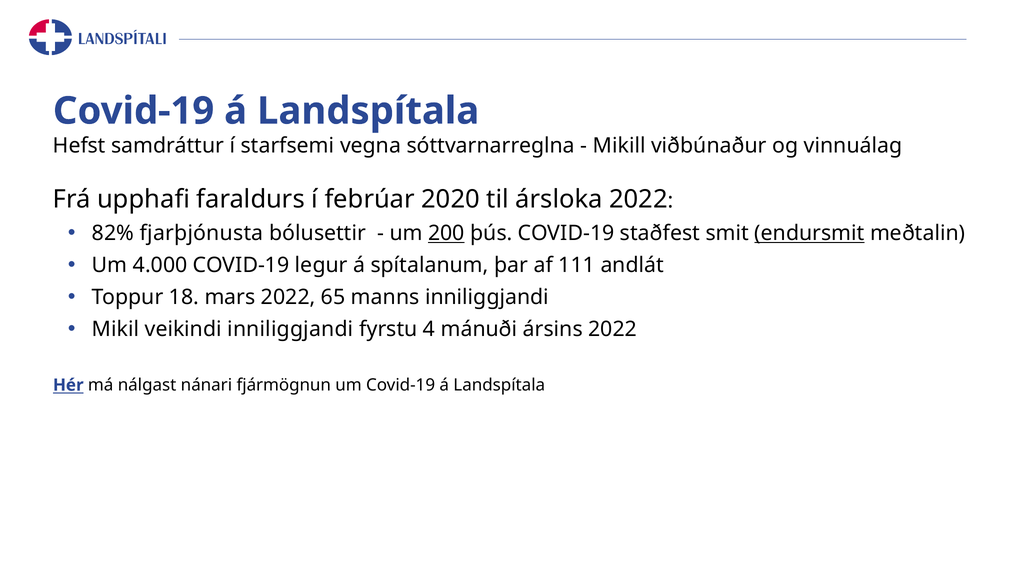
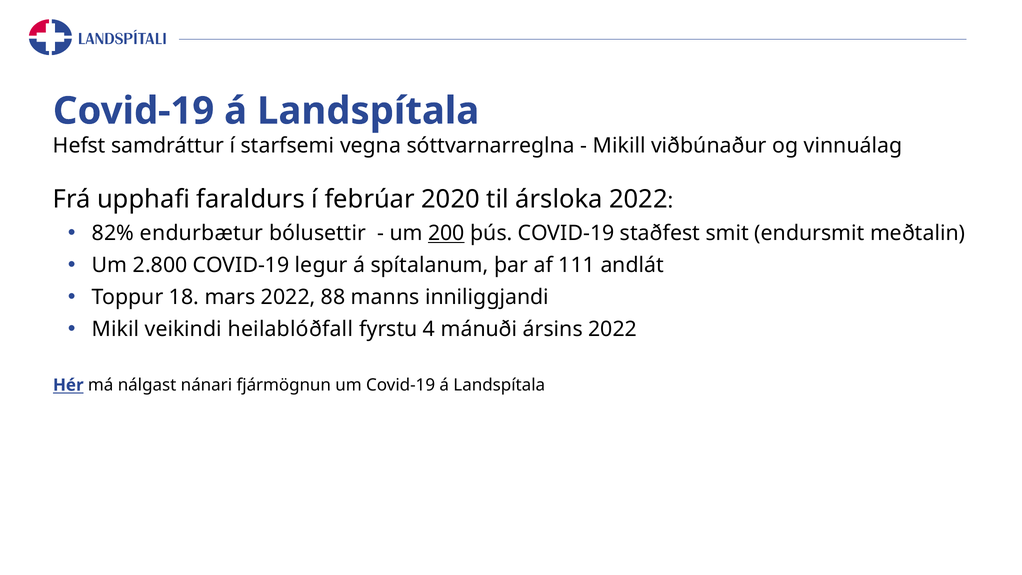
fjarþjónusta: fjarþjónusta -> endurbætur
endursmit underline: present -> none
4.000: 4.000 -> 2.800
65: 65 -> 88
veikindi inniliggjandi: inniliggjandi -> heilablóðfall
